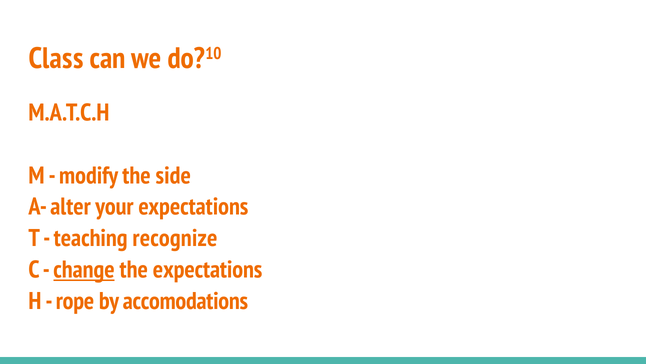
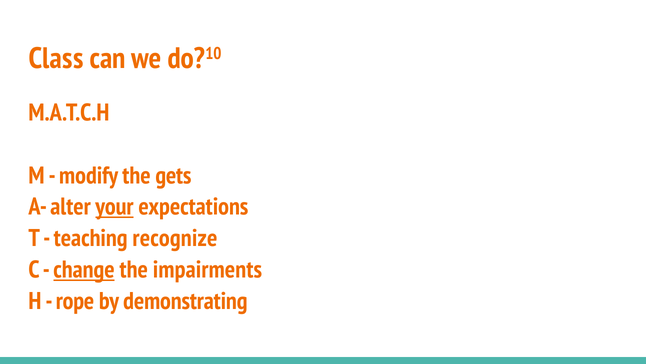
side: side -> gets
your underline: none -> present
the expectations: expectations -> impairments
accomodations: accomodations -> demonstrating
